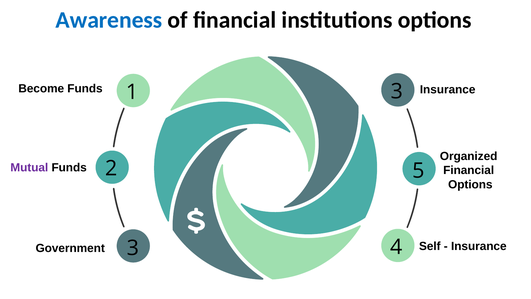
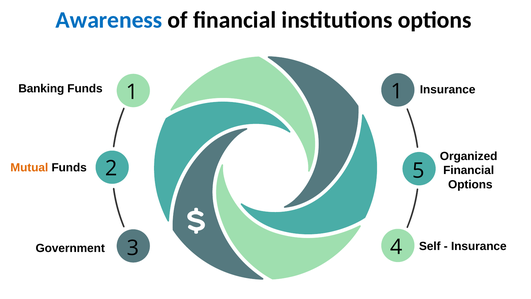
Become: Become -> Banking
1 3: 3 -> 1
Mutual colour: purple -> orange
